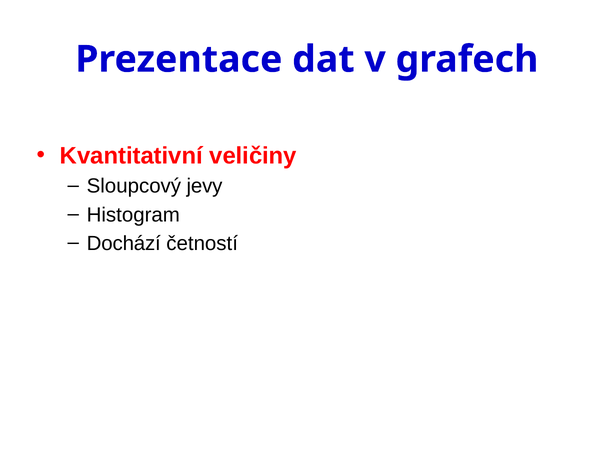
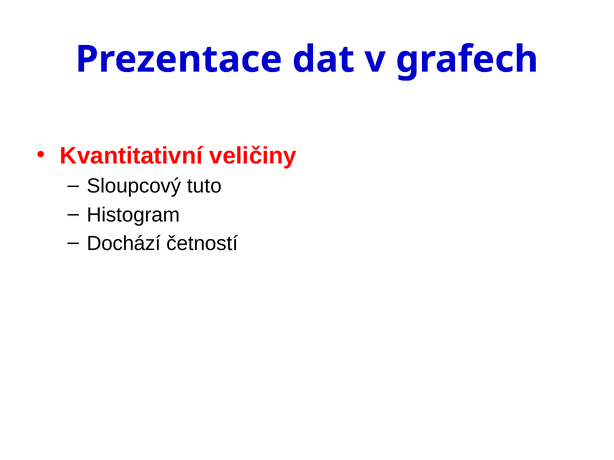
jevy: jevy -> tuto
